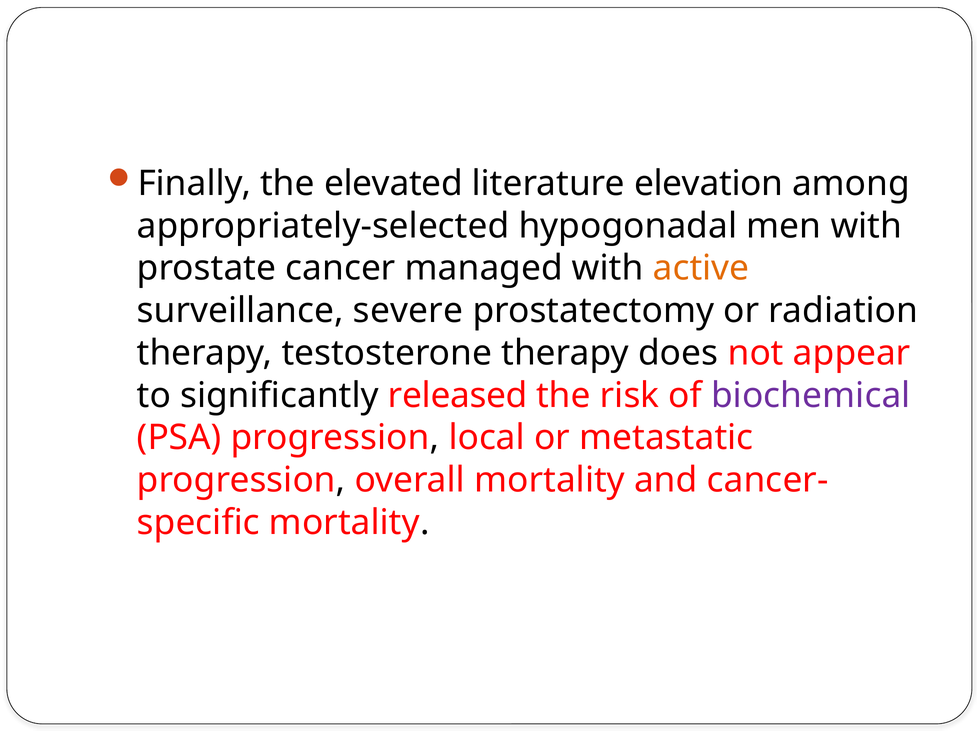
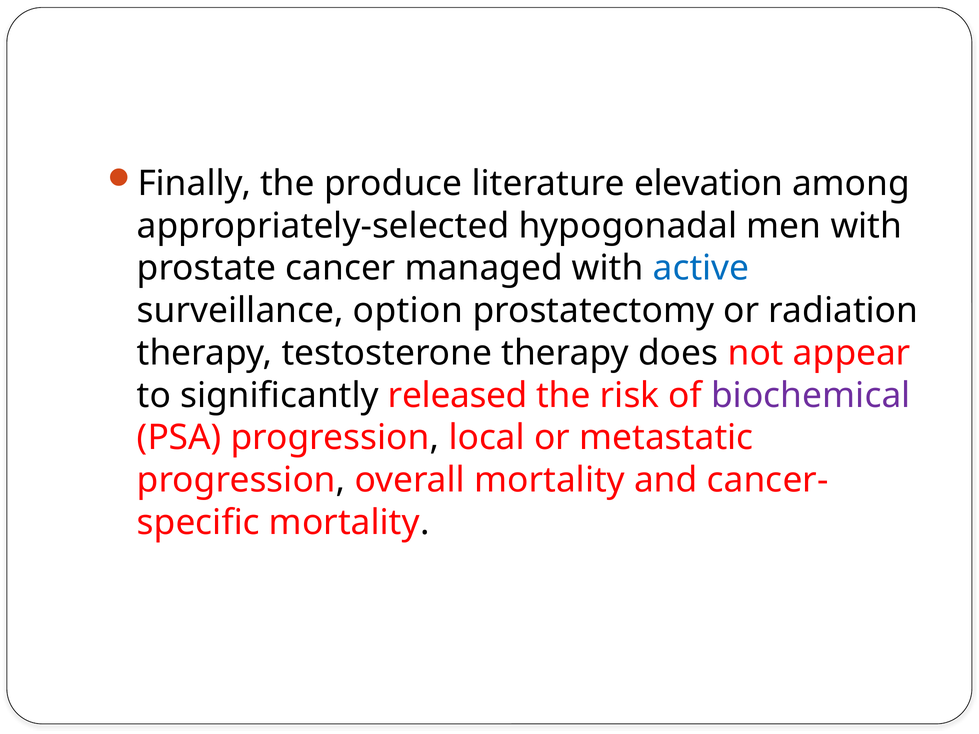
elevated: elevated -> produce
active colour: orange -> blue
severe: severe -> option
